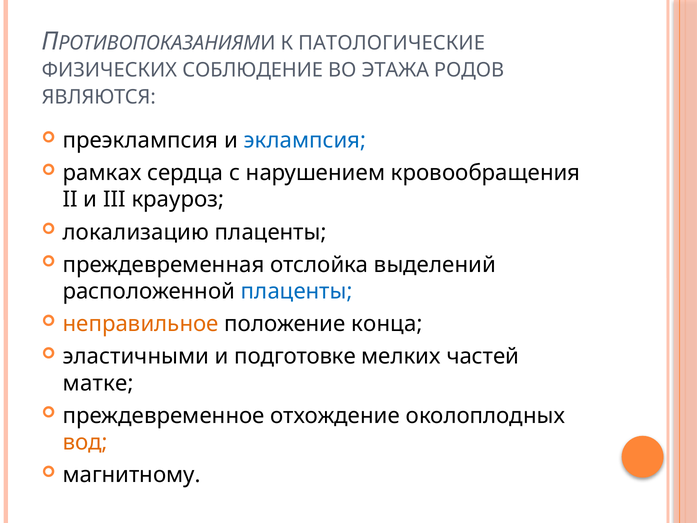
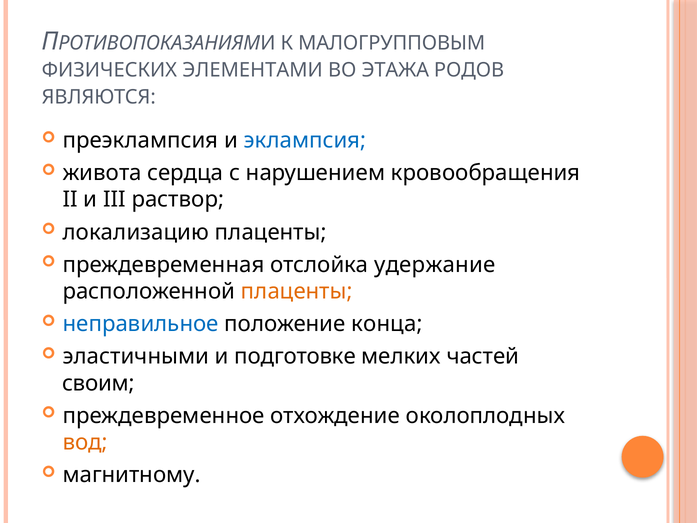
ПАТОЛОГИЧЕСКИЕ: ПАТОЛОГИЧЕСКИЕ -> МАЛОГРУППОВЫМ
СОБЛЮДЕНИЕ: СОБЛЮДЕНИЕ -> ЭЛЕМЕНТАМИ
рамках: рамках -> живота
крауроз: крауроз -> раствор
выделений: выделений -> удержание
плаценты at (297, 291) colour: blue -> orange
неправильное colour: orange -> blue
матке: матке -> своим
